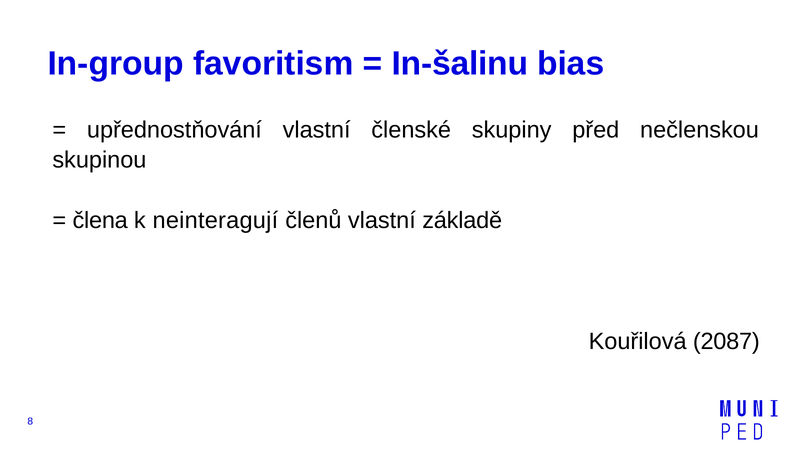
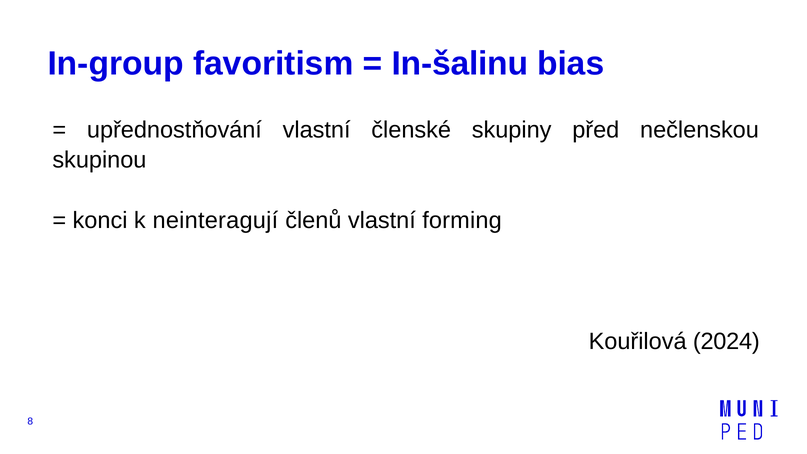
člena: člena -> konci
základě: základě -> forming
2087: 2087 -> 2024
